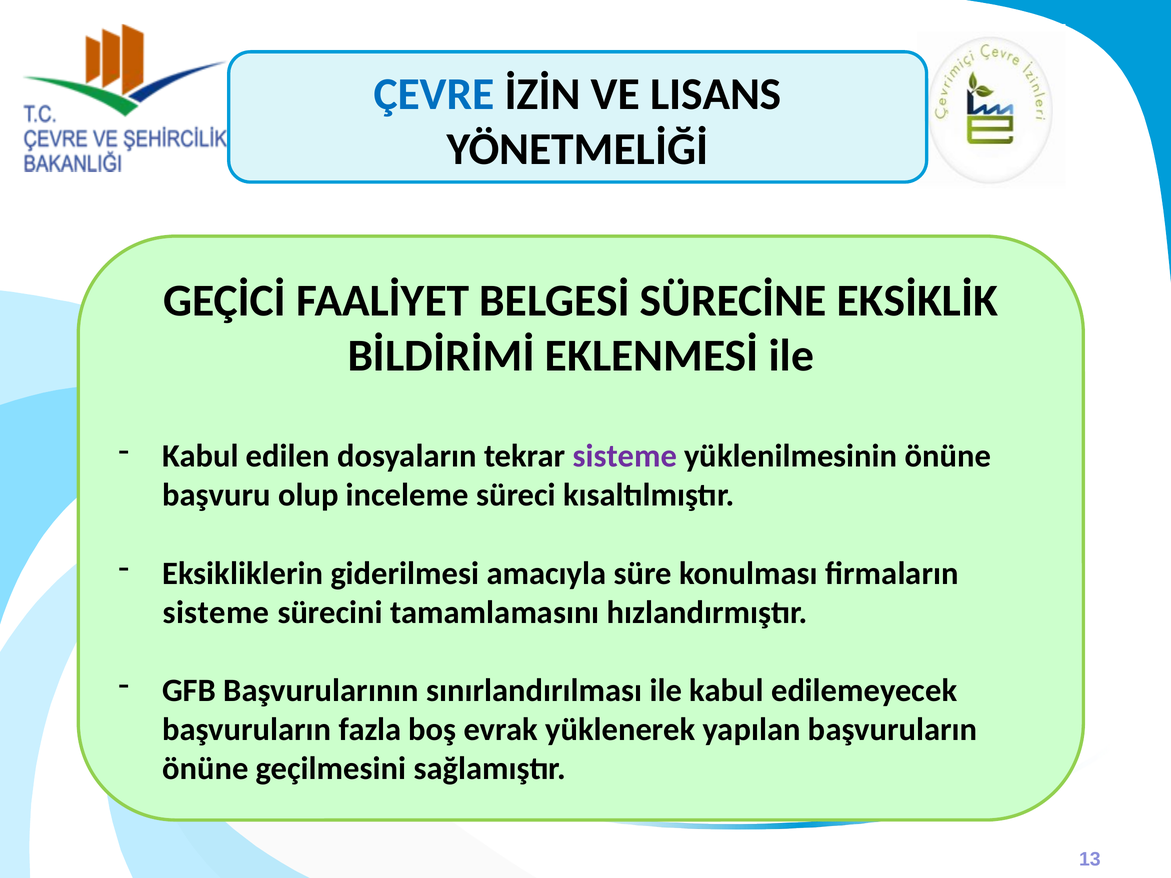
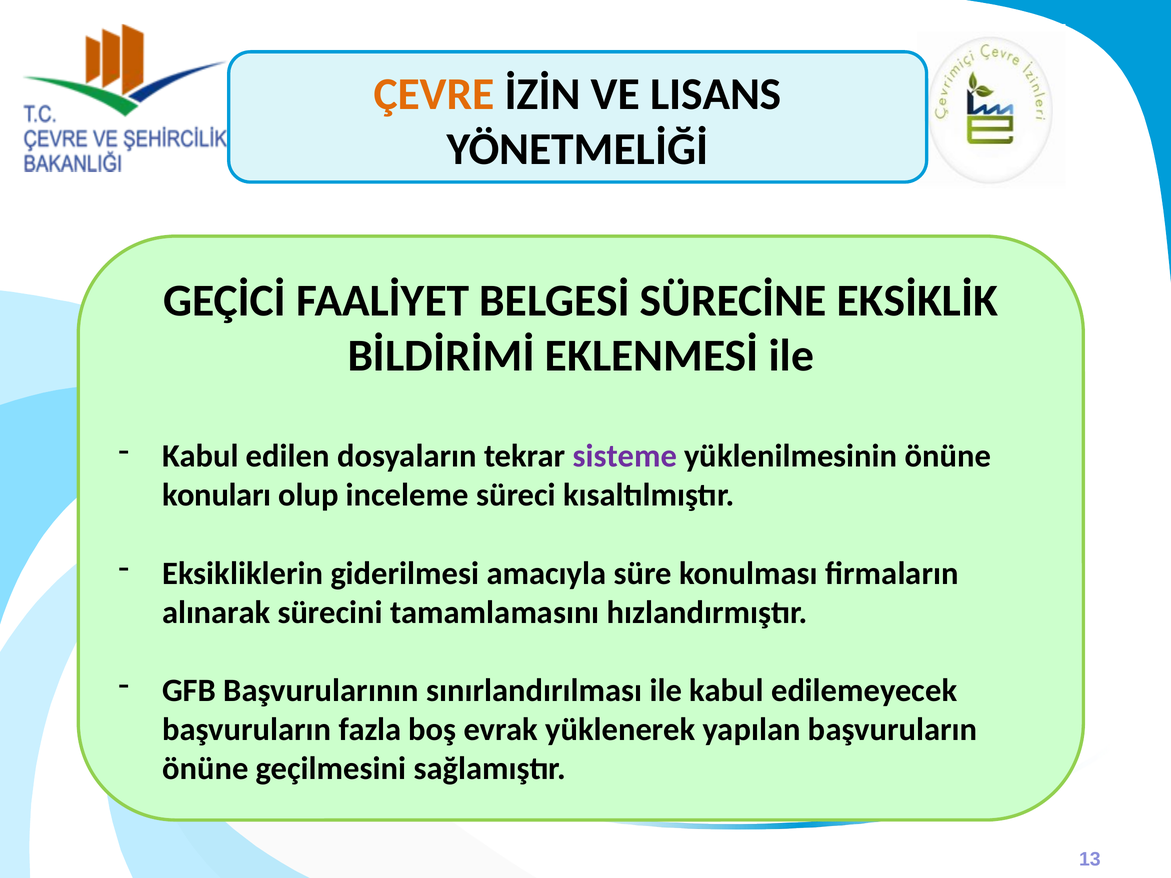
ÇEVRE colour: blue -> orange
başvuru: başvuru -> konuları
sisteme at (216, 613): sisteme -> alınarak
